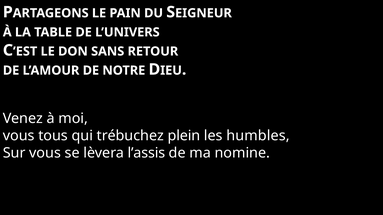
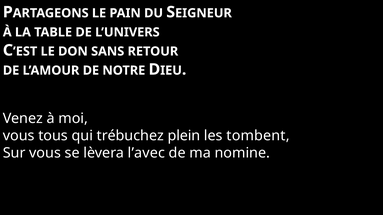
humbles: humbles -> tombent
l’assis: l’assis -> l’avec
